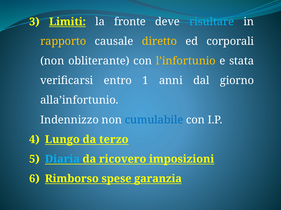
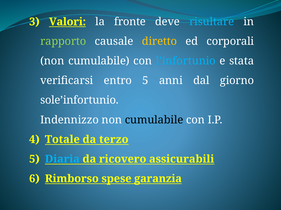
Limiti: Limiti -> Valori
rapporto colour: yellow -> light green
obliterante at (99, 61): obliterante -> cumulabile
l’infortunio colour: yellow -> light blue
entro 1: 1 -> 5
alla’infortunio: alla’infortunio -> sole’infortunio
cumulabile at (154, 120) colour: blue -> black
Lungo: Lungo -> Totale
imposizioni: imposizioni -> assicurabili
